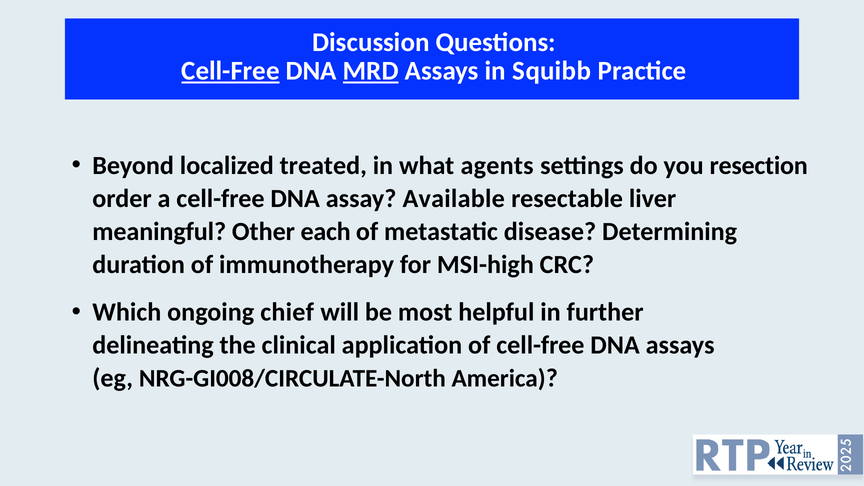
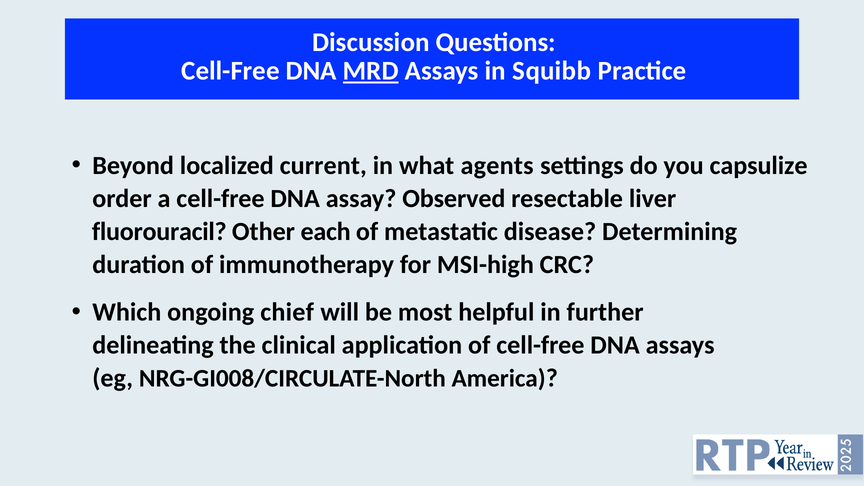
Cell-Free at (231, 71) underline: present -> none
treated: treated -> current
resection: resection -> capsulize
Available: Available -> Observed
meaningful: meaningful -> fluorouracil
